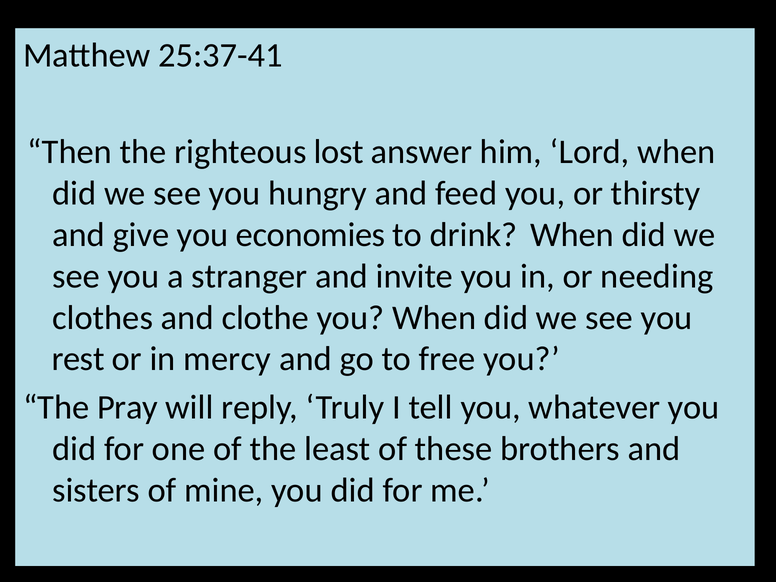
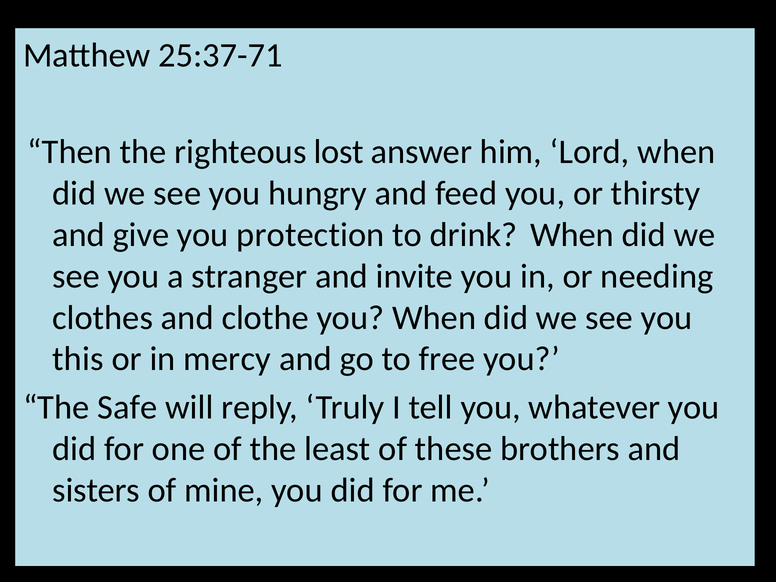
25:37-41: 25:37-41 -> 25:37-71
economies: economies -> protection
rest: rest -> this
Pray: Pray -> Safe
